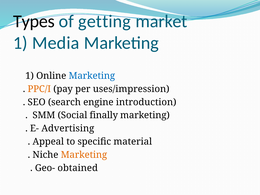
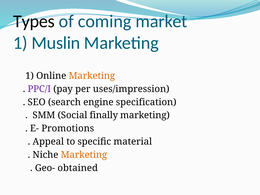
getting: getting -> coming
Media: Media -> Muslin
Marketing at (92, 76) colour: blue -> orange
PPC/I colour: orange -> purple
introduction: introduction -> specification
Advertising: Advertising -> Promotions
